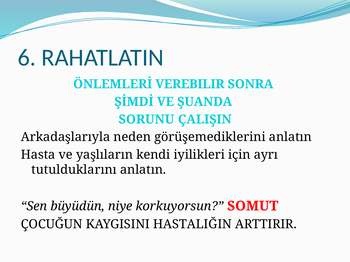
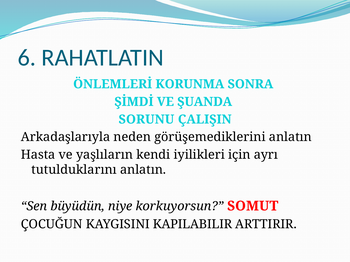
VEREBILIR: VEREBILIR -> KORUNMA
HASTALIĞIN: HASTALIĞIN -> KAPILABILIR
